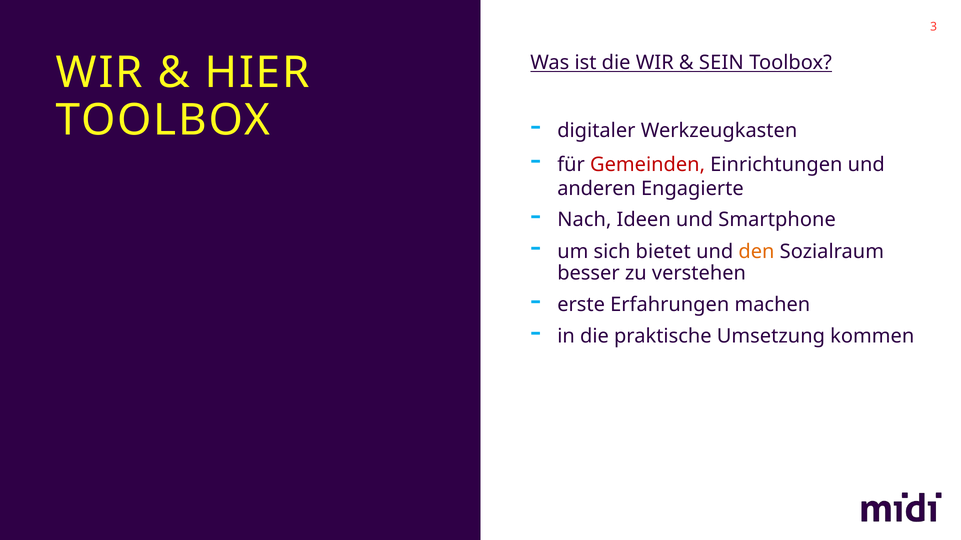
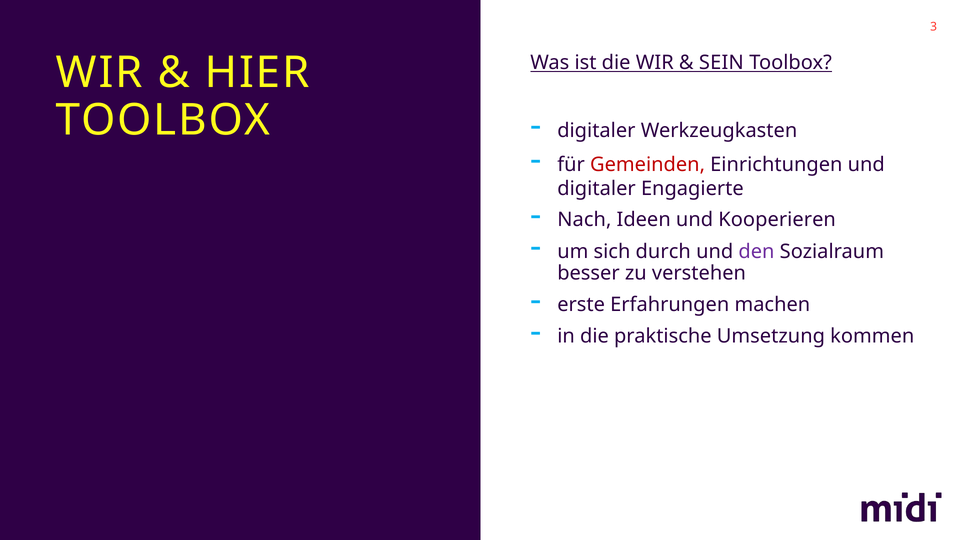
anderen at (597, 189): anderen -> digitaler
Smartphone: Smartphone -> Kooperieren
bietet: bietet -> durch
den colour: orange -> purple
